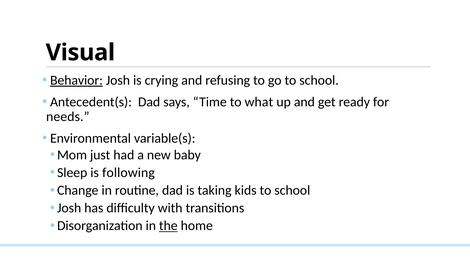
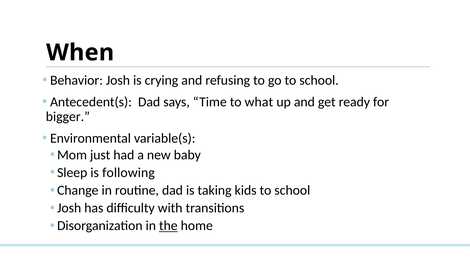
Visual: Visual -> When
Behavior underline: present -> none
needs: needs -> bigger
